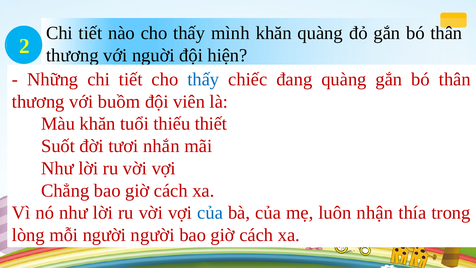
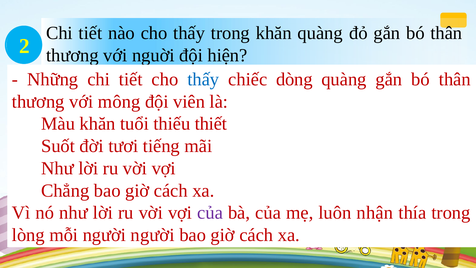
thấy mình: mình -> trong
đang: đang -> dòng
buồm: buồm -> mông
nhắn: nhắn -> tiếng
của at (210, 213) colour: blue -> purple
